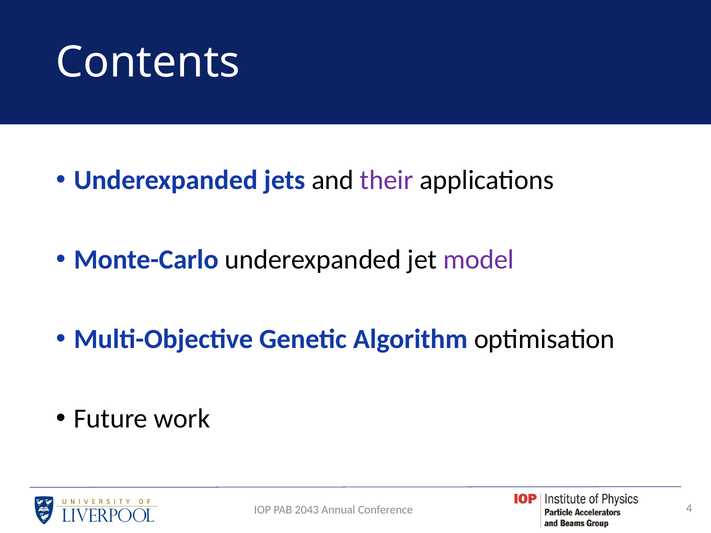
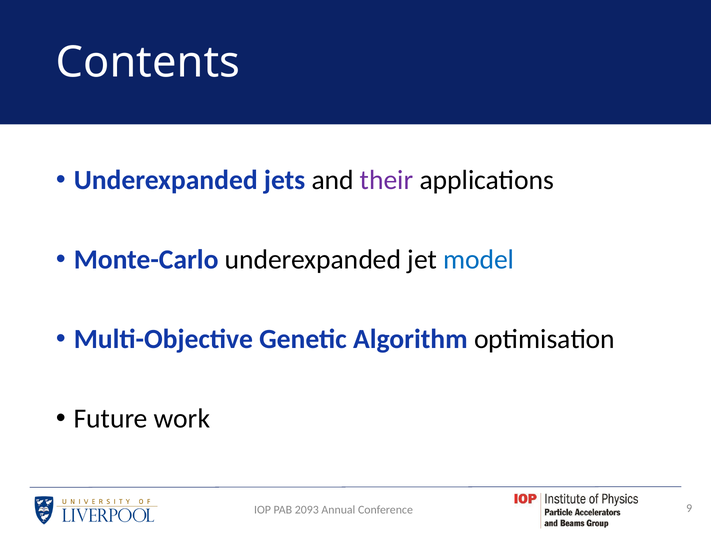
model colour: purple -> blue
2043: 2043 -> 2093
4: 4 -> 9
